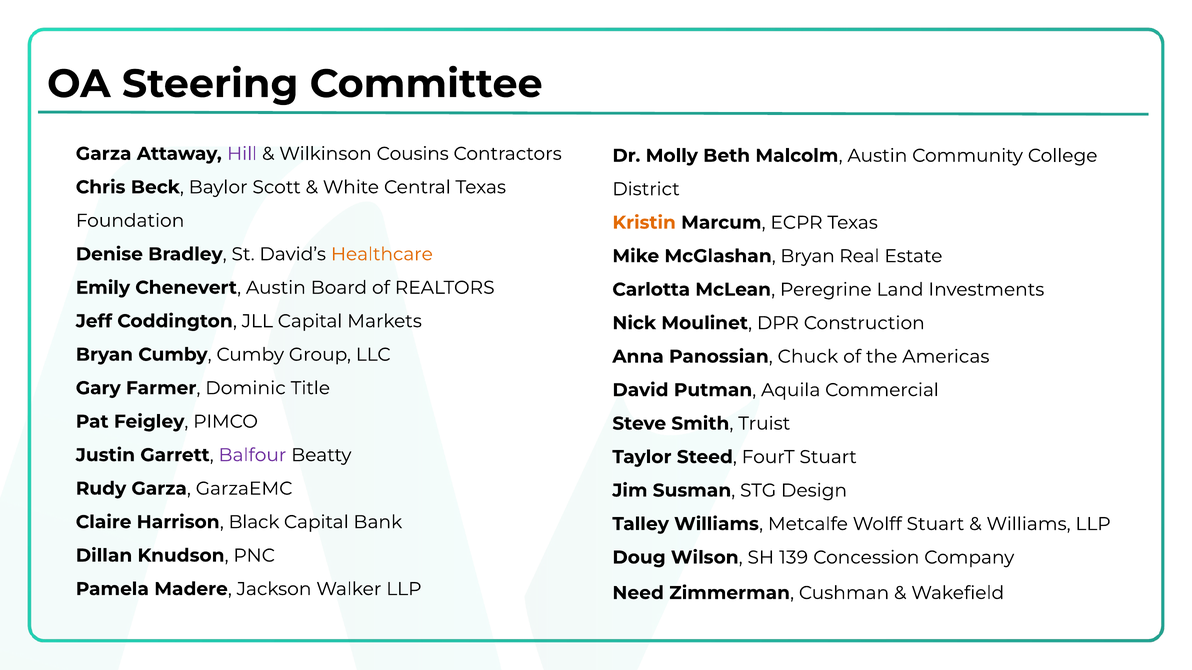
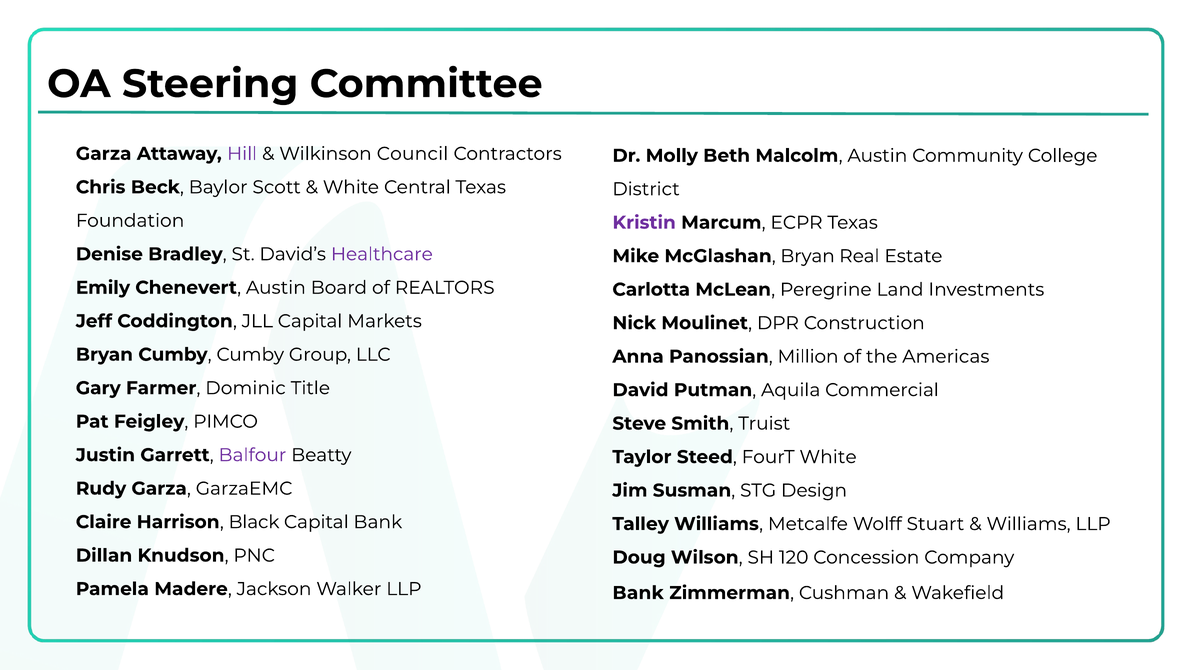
Cousins: Cousins -> Council
Kristin colour: orange -> purple
Healthcare colour: orange -> purple
Chuck: Chuck -> Million
FourT Stuart: Stuart -> White
139: 139 -> 120
Need at (638, 593): Need -> Bank
